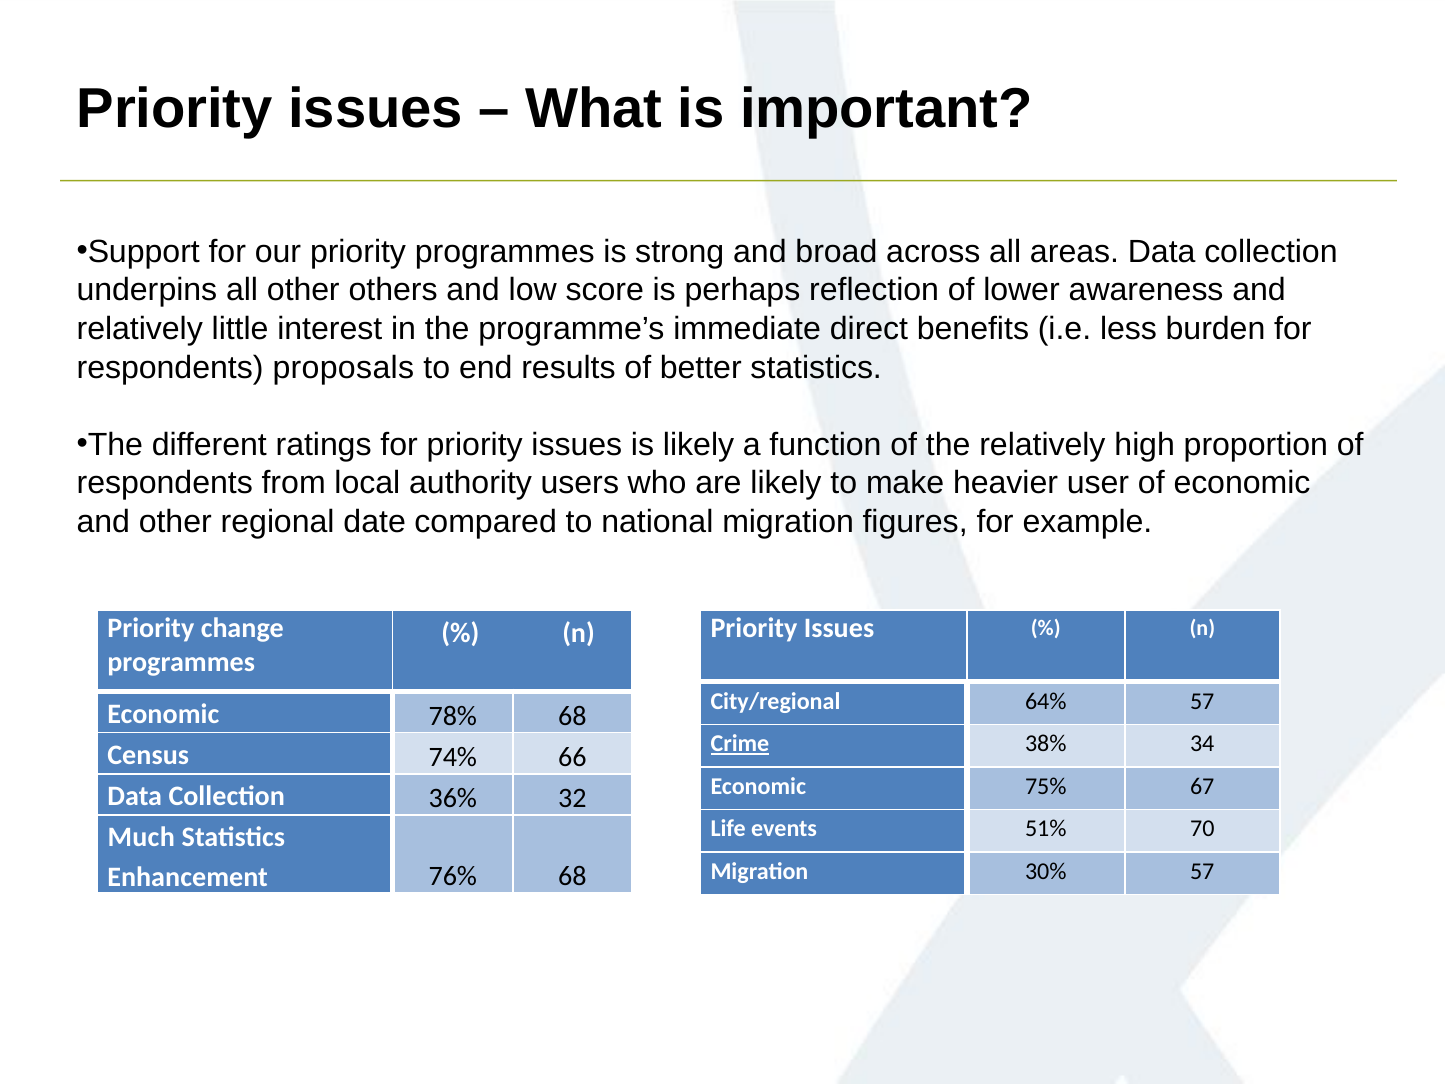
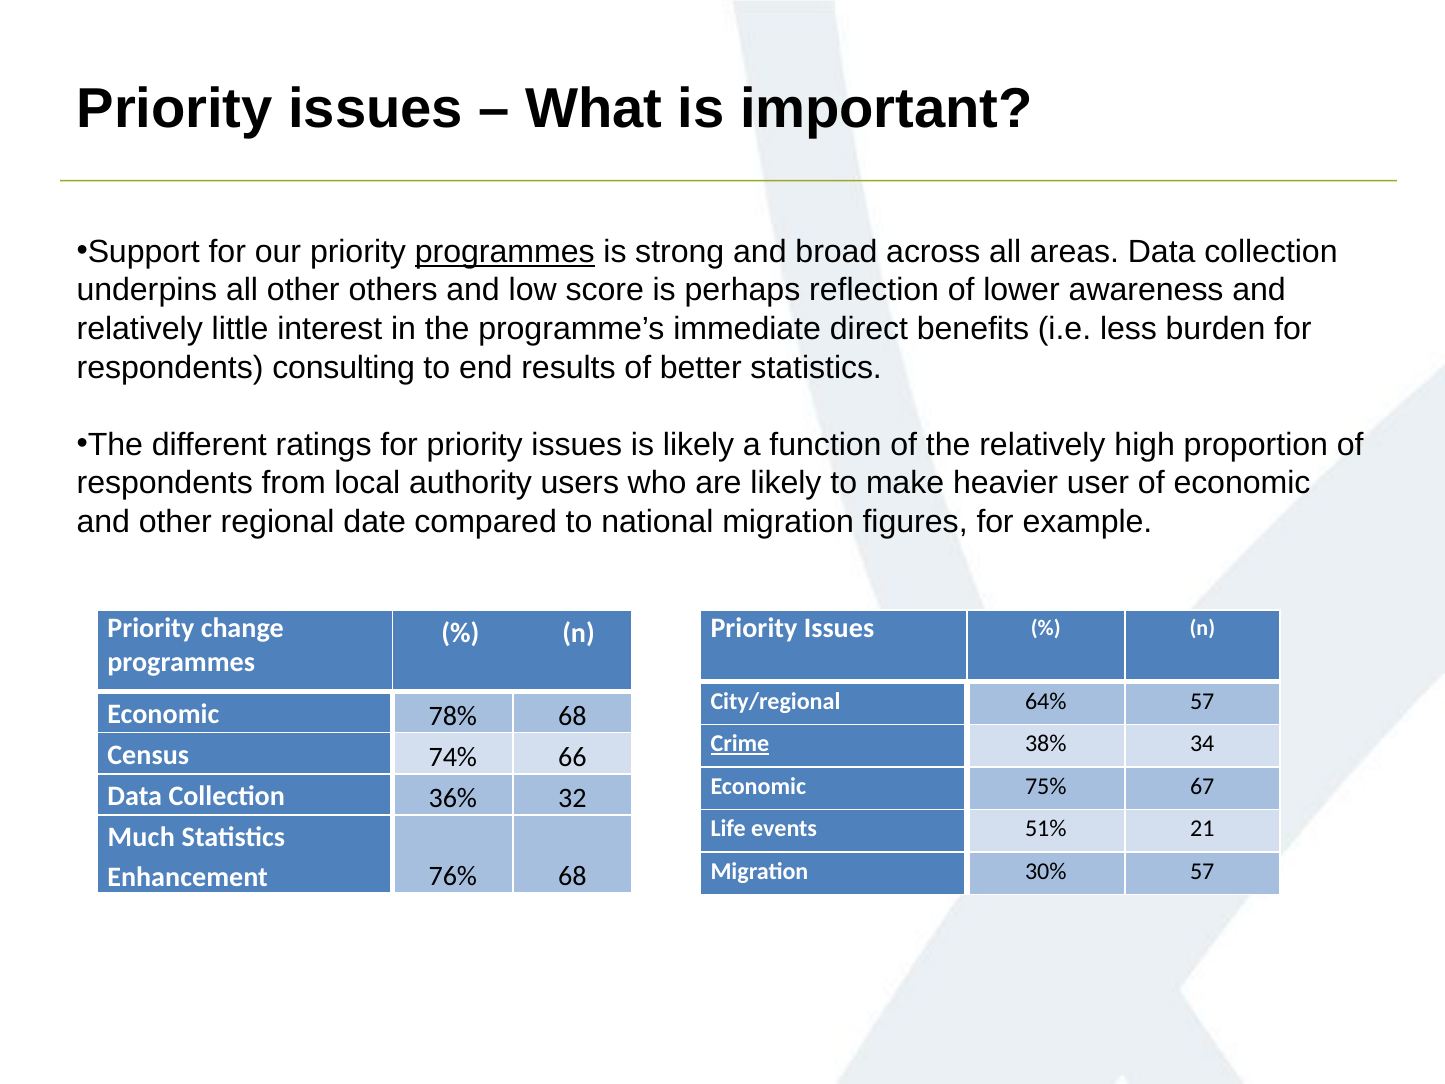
programmes at (505, 252) underline: none -> present
proposals: proposals -> consulting
70: 70 -> 21
